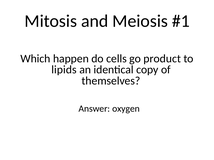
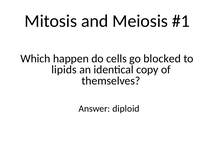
product: product -> blocked
oxygen: oxygen -> diploid
